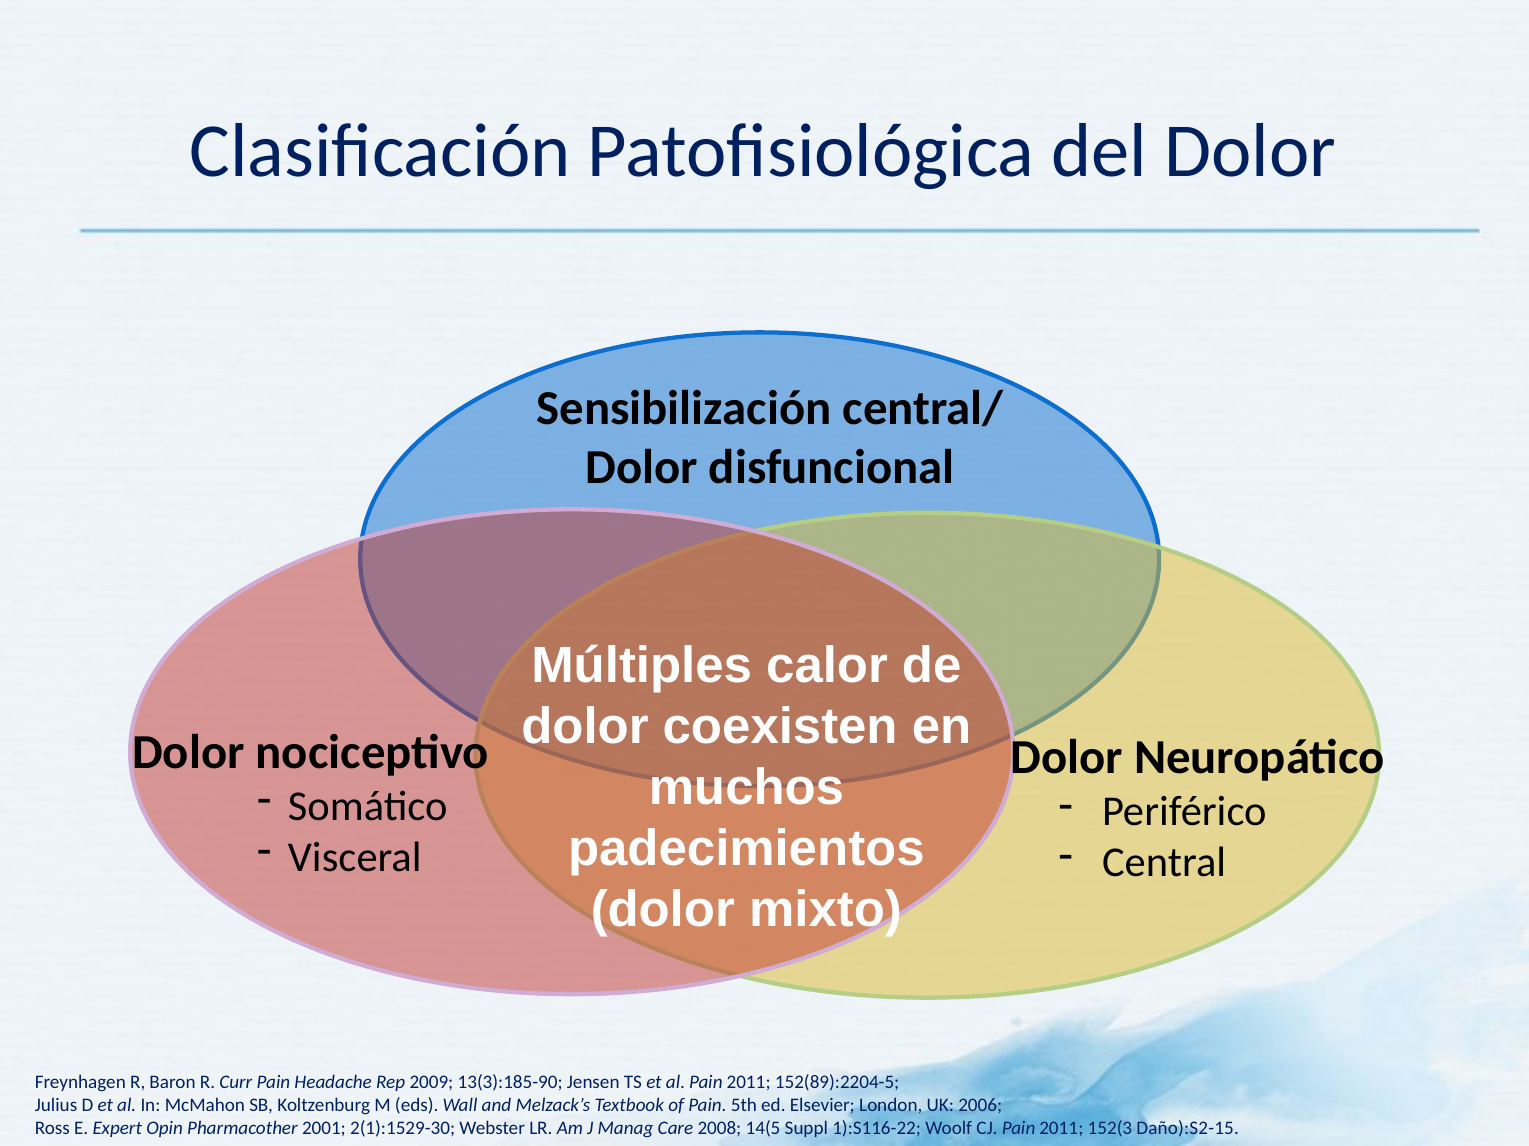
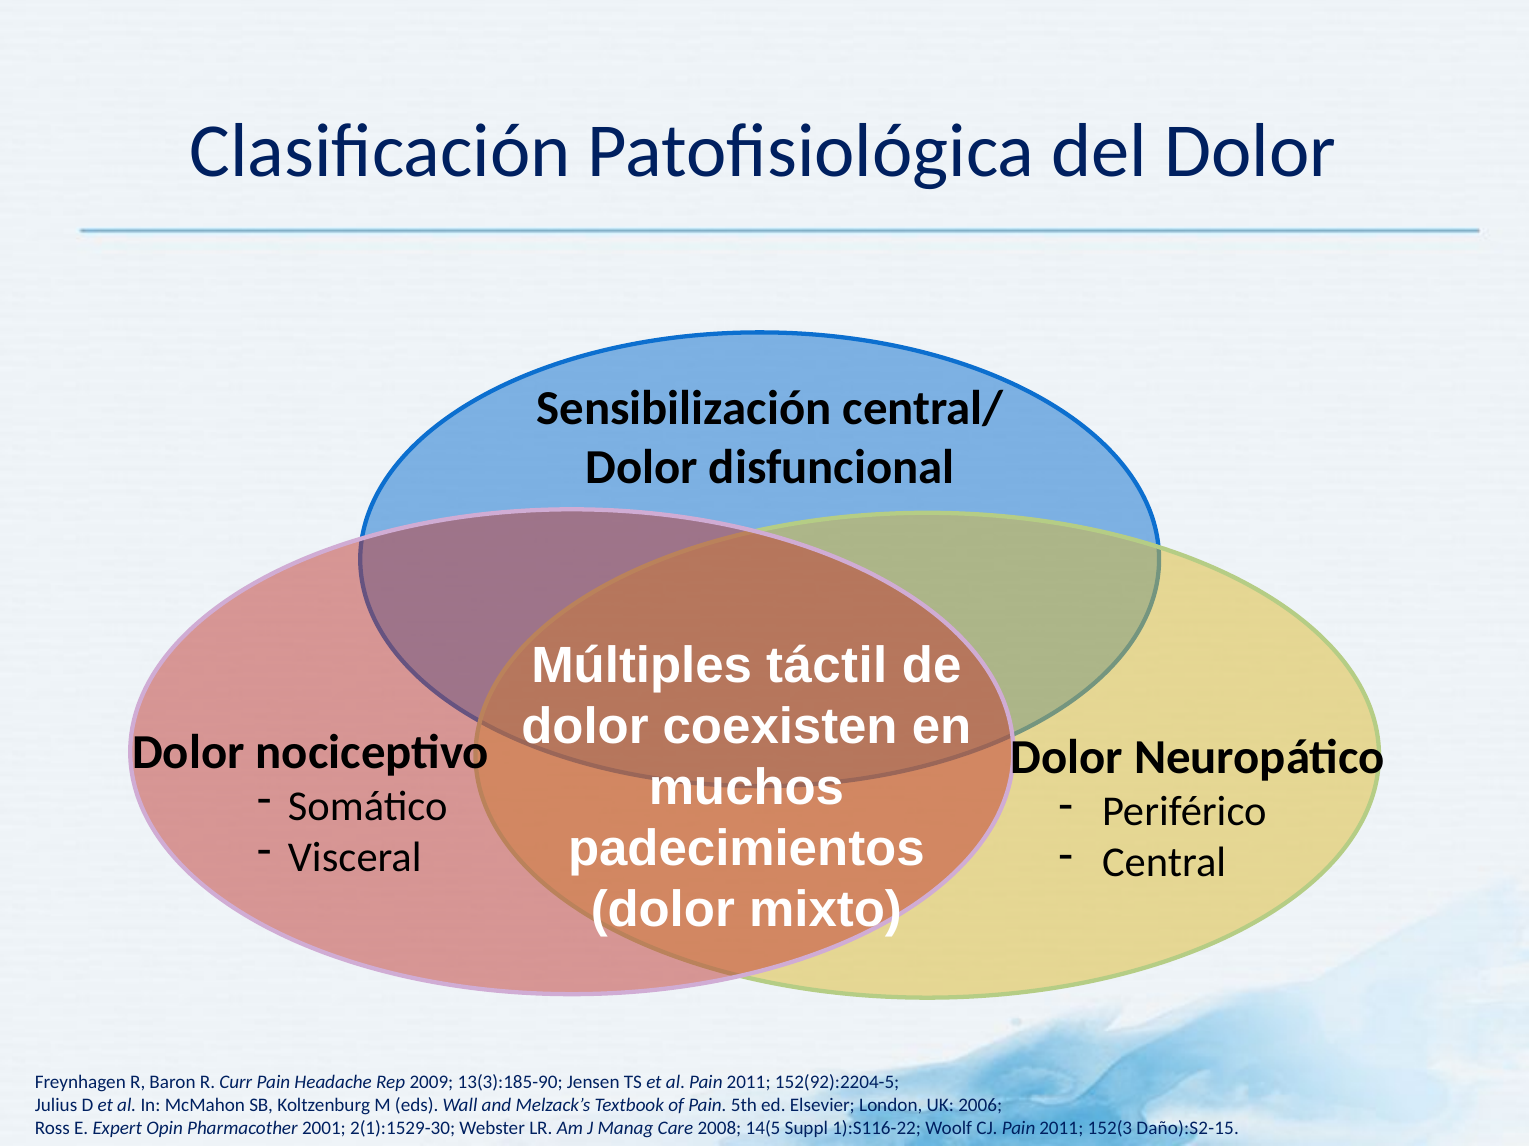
calor: calor -> táctil
152(89):2204-5: 152(89):2204-5 -> 152(92):2204-5
